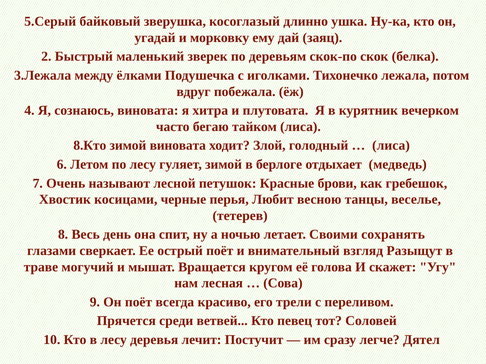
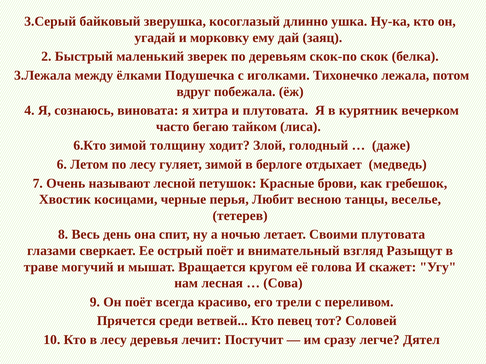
5.Серый: 5.Серый -> 3.Серый
8.Кто: 8.Кто -> 6.Кто
зимой виновата: виновата -> толщину
лиса at (391, 146): лиса -> даже
Своими сохранять: сохранять -> плутовата
